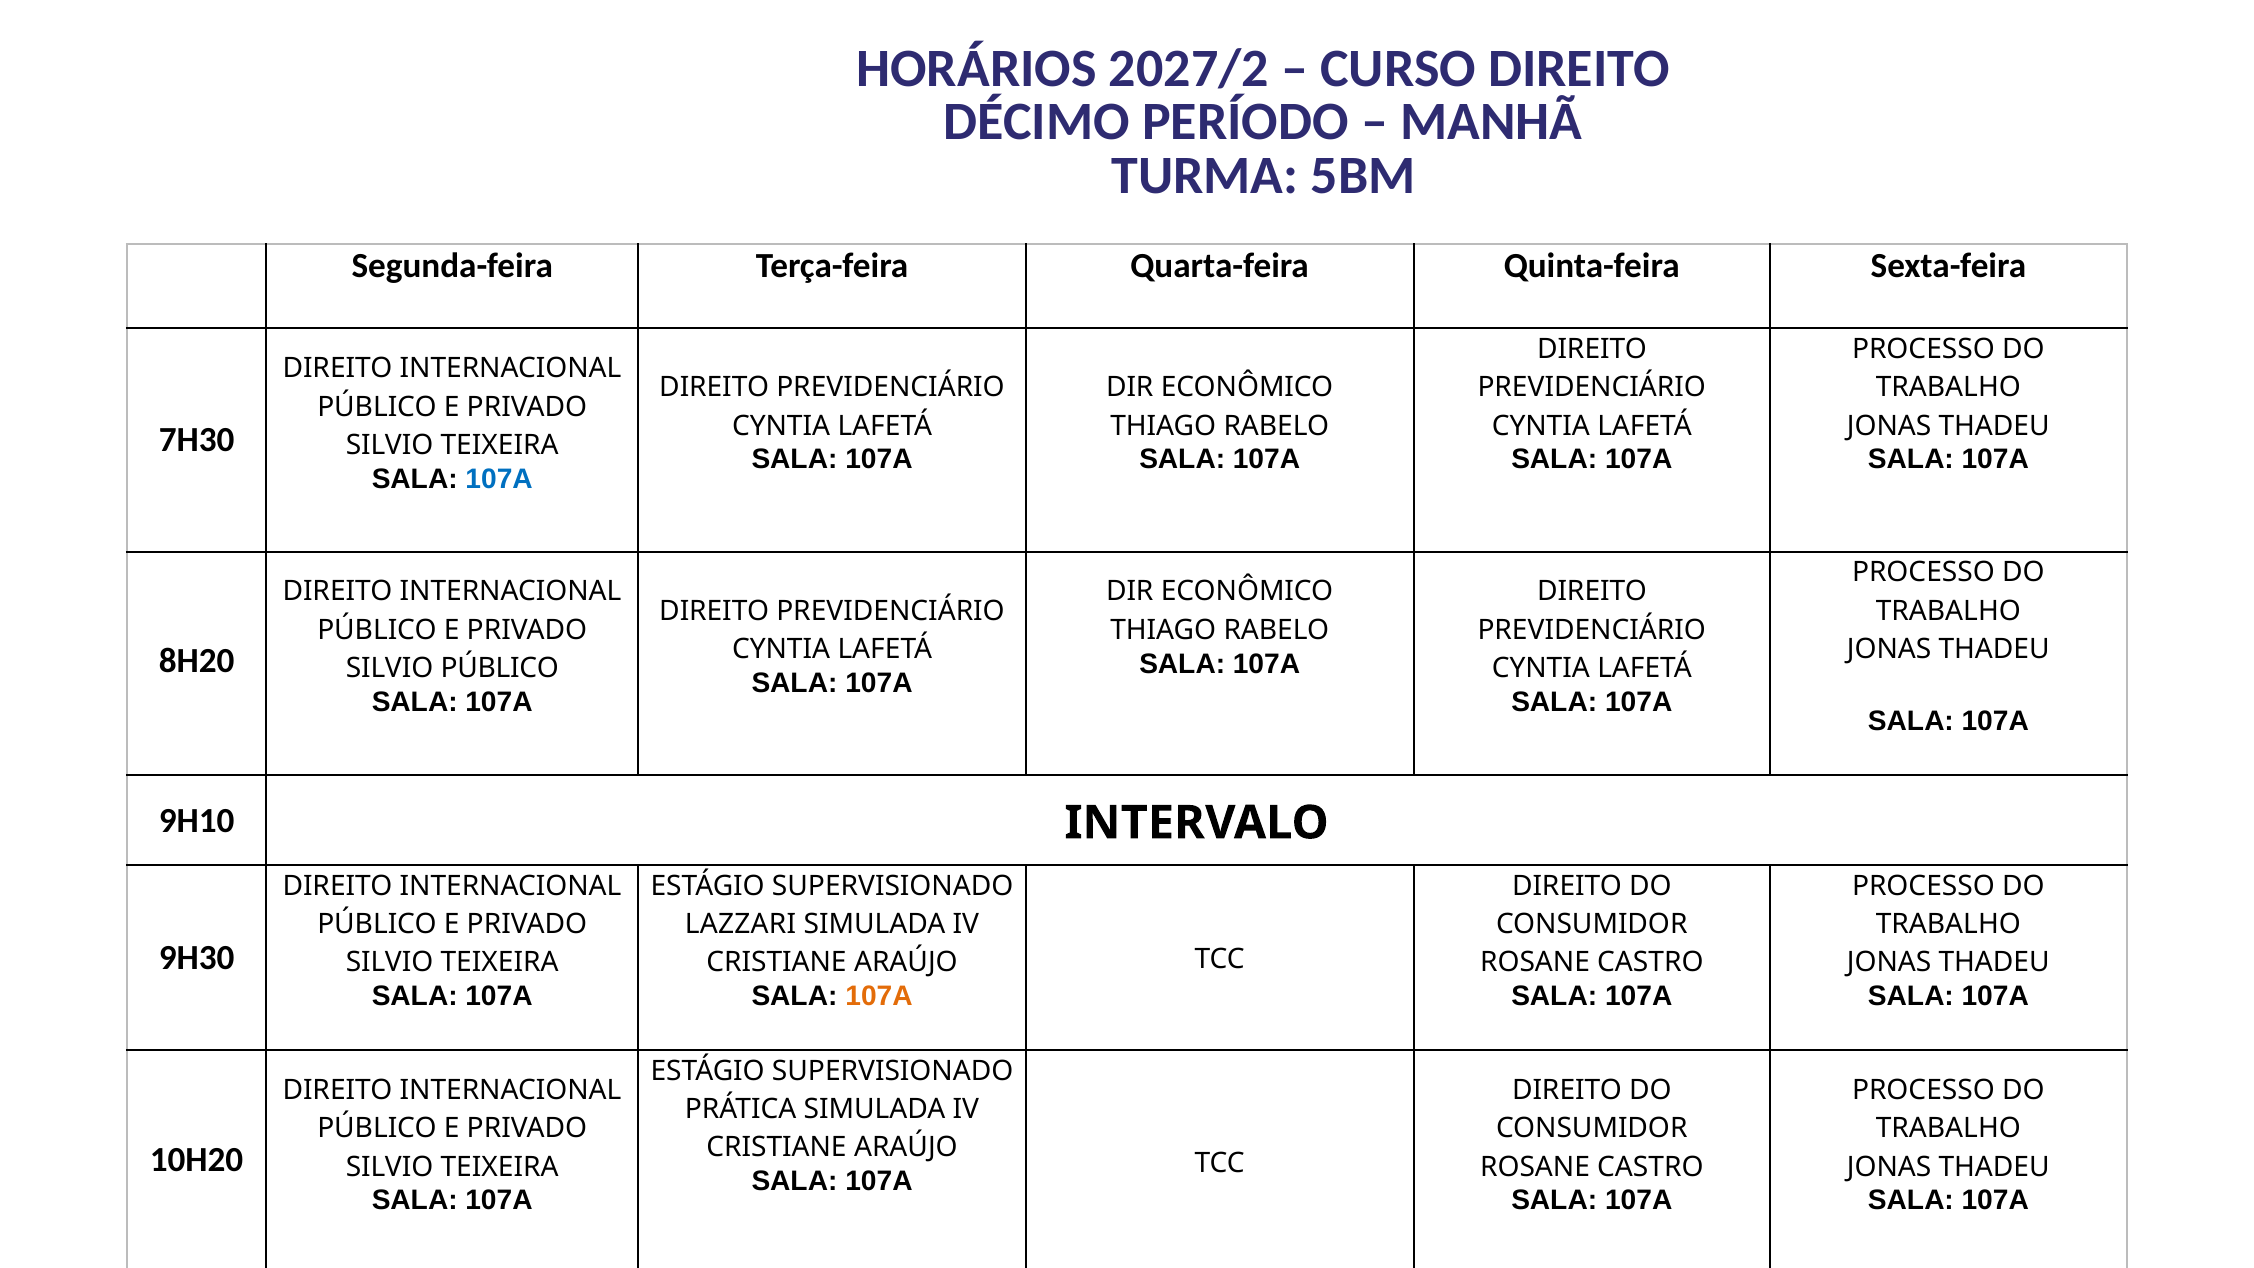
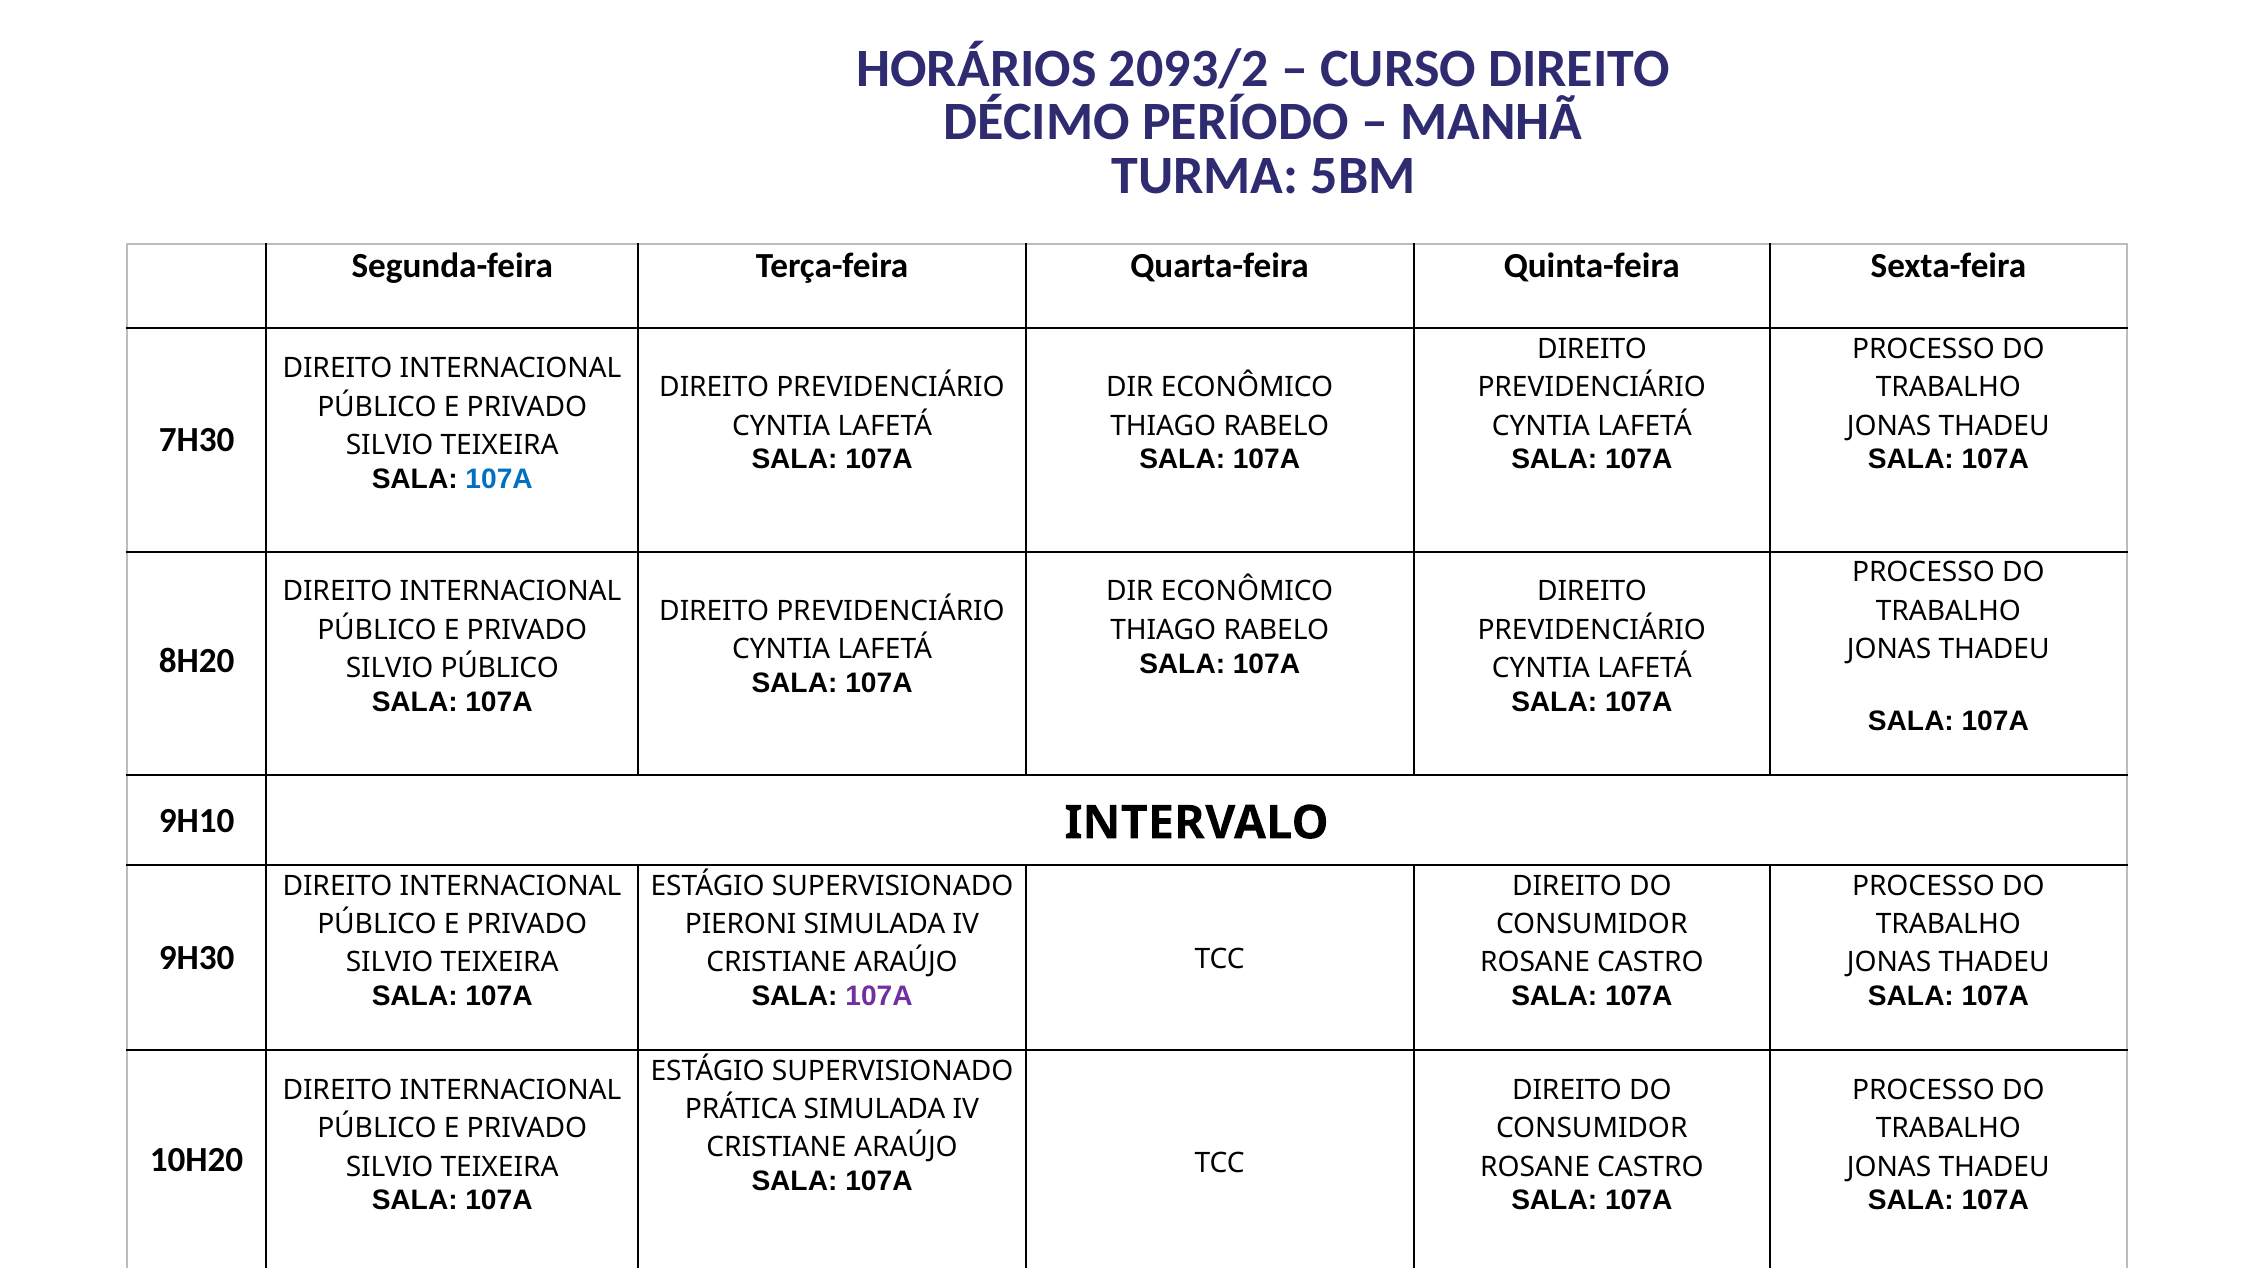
2027/2: 2027/2 -> 2093/2
LAZZARI: LAZZARI -> PIERONI
107A at (879, 996) colour: orange -> purple
